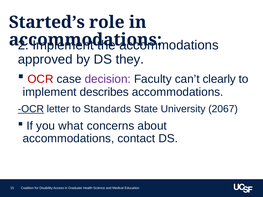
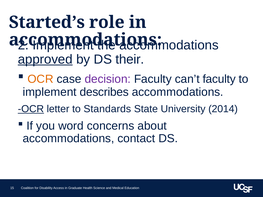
approved underline: none -> present
they: they -> their
OCR at (40, 79) colour: red -> orange
can’t clearly: clearly -> faculty
2067: 2067 -> 2014
what: what -> word
